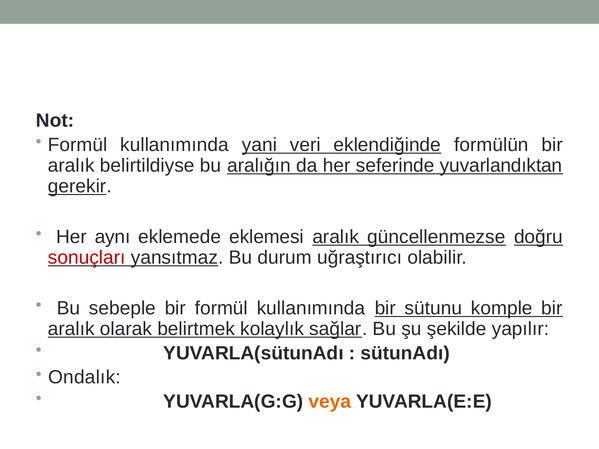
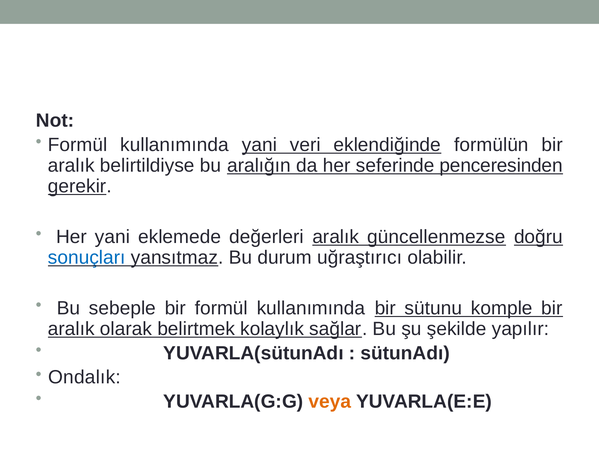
yuvarlandıktan: yuvarlandıktan -> penceresinden
Her aynı: aynı -> yani
eklemesi: eklemesi -> değerleri
sonuçları colour: red -> blue
